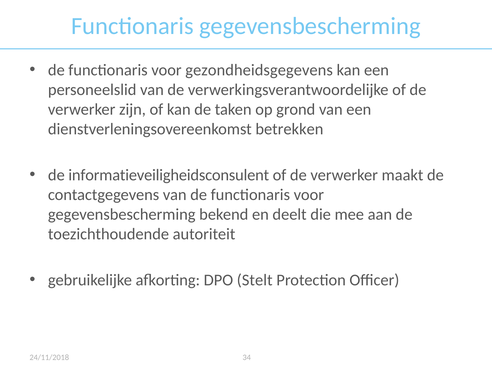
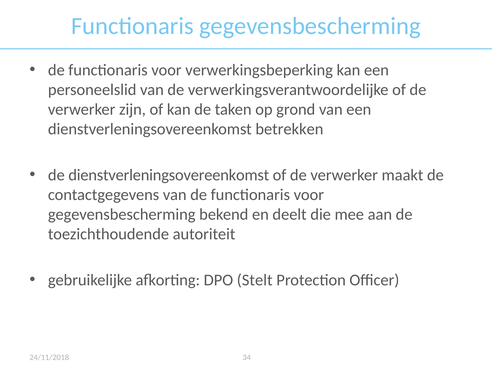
gezondheidsgegevens: gezondheidsgegevens -> verwerkingsbeperking
de informatieveiligheidsconsulent: informatieveiligheidsconsulent -> dienstverleningsovereenkomst
